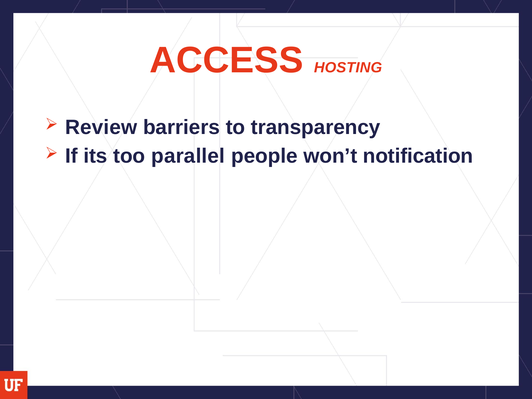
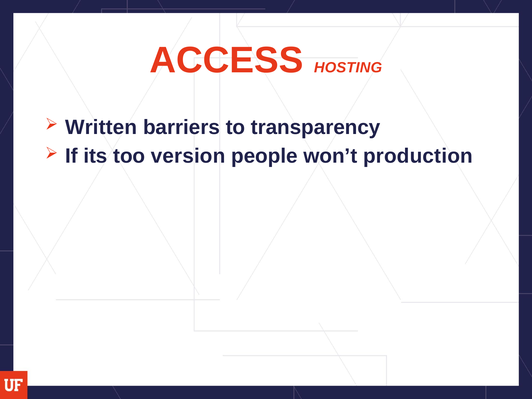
Review: Review -> Written
parallel: parallel -> version
notification: notification -> production
